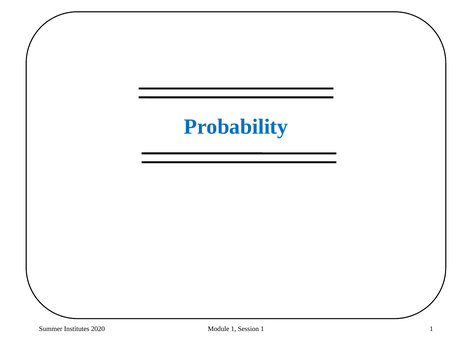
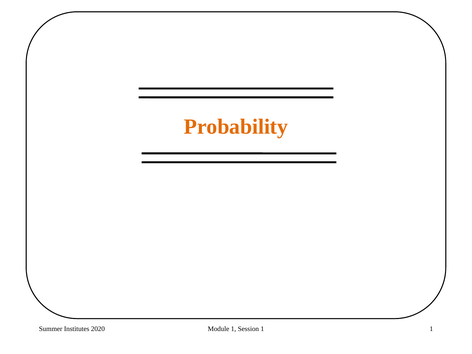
Probability colour: blue -> orange
